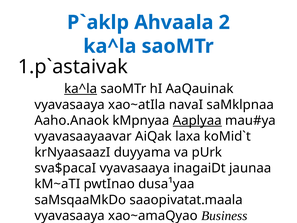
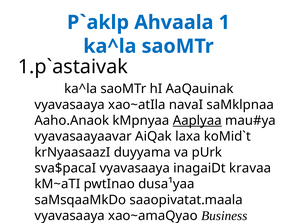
2: 2 -> 1
ka^la at (81, 89) underline: present -> none
jaunaa: jaunaa -> kravaa
